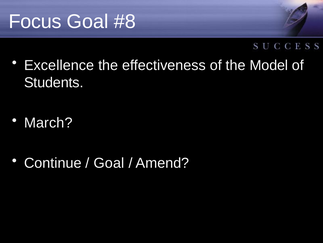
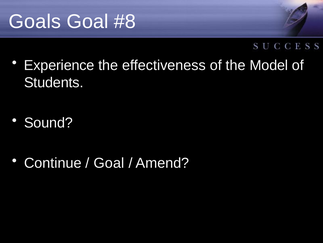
Focus: Focus -> Goals
Excellence: Excellence -> Experience
March: March -> Sound
